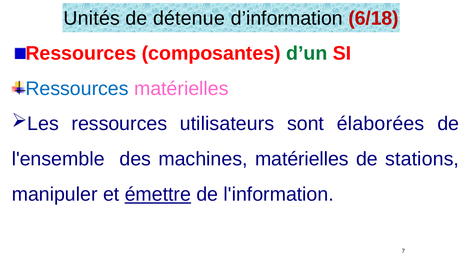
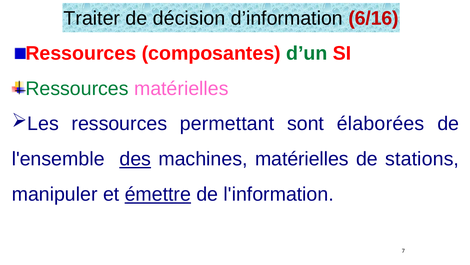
Unités: Unités -> Traiter
détenue: détenue -> décision
6/18: 6/18 -> 6/16
Ressources at (77, 88) colour: blue -> green
utilisateurs: utilisateurs -> permettant
des underline: none -> present
